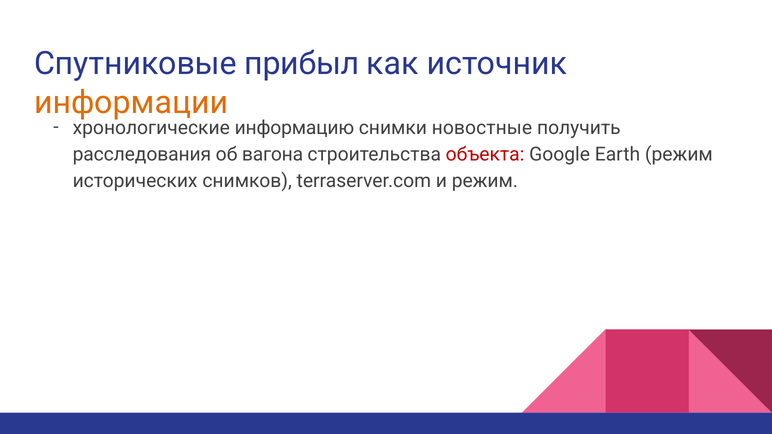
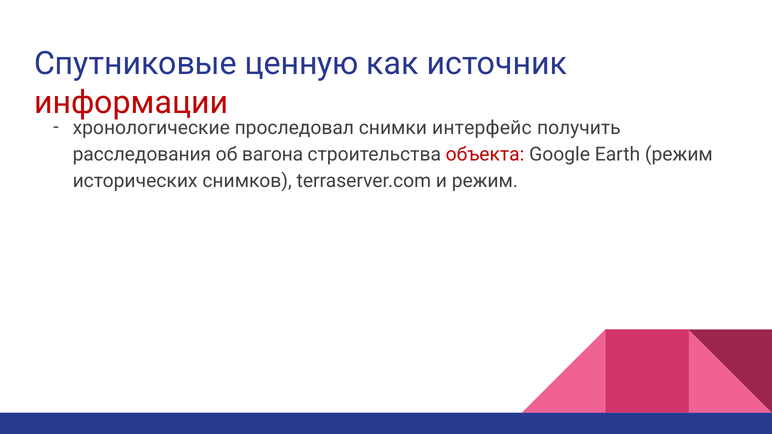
прибыл: прибыл -> ценную
информации colour: orange -> red
информацию: информацию -> проследовал
новостные: новостные -> интерфейс
